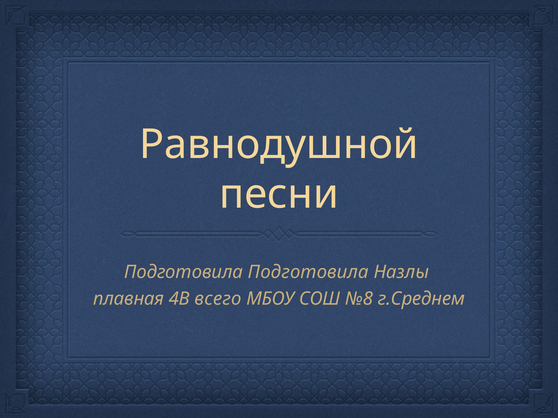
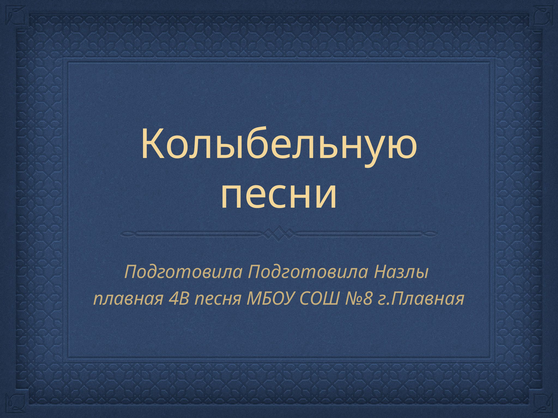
Равнодушной: Равнодушной -> Колыбельную
всего: всего -> песня
г.Среднем: г.Среднем -> г.Плавная
